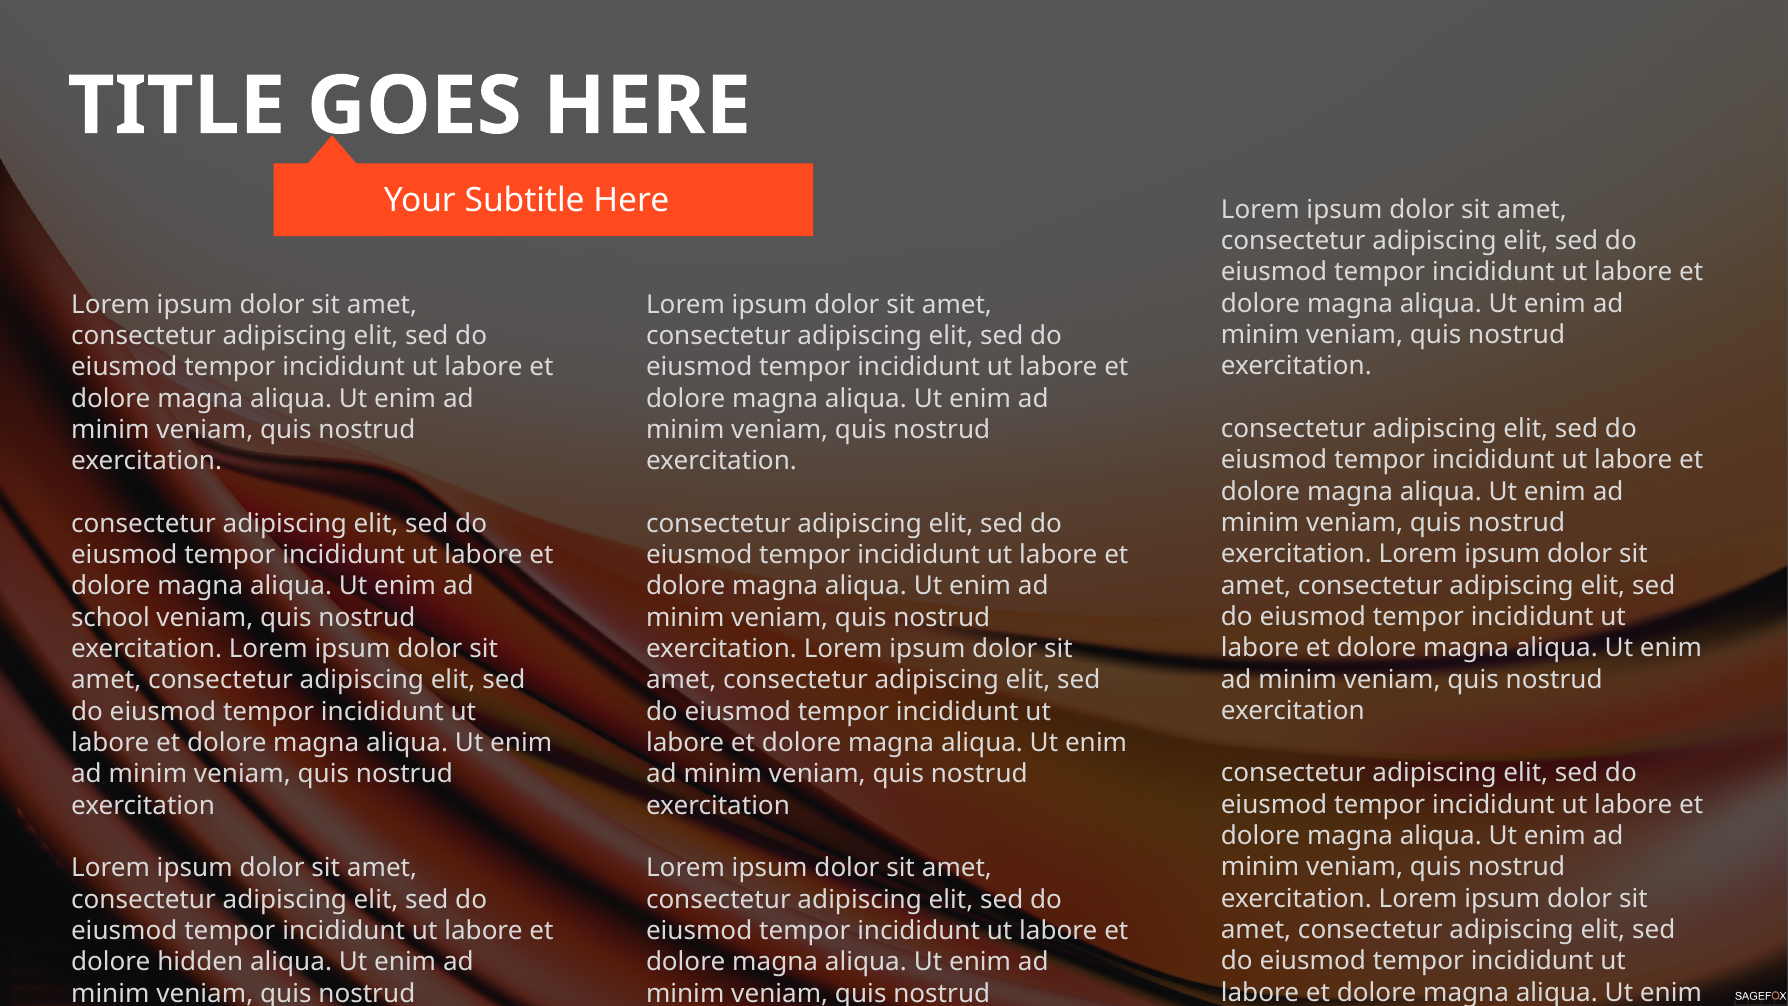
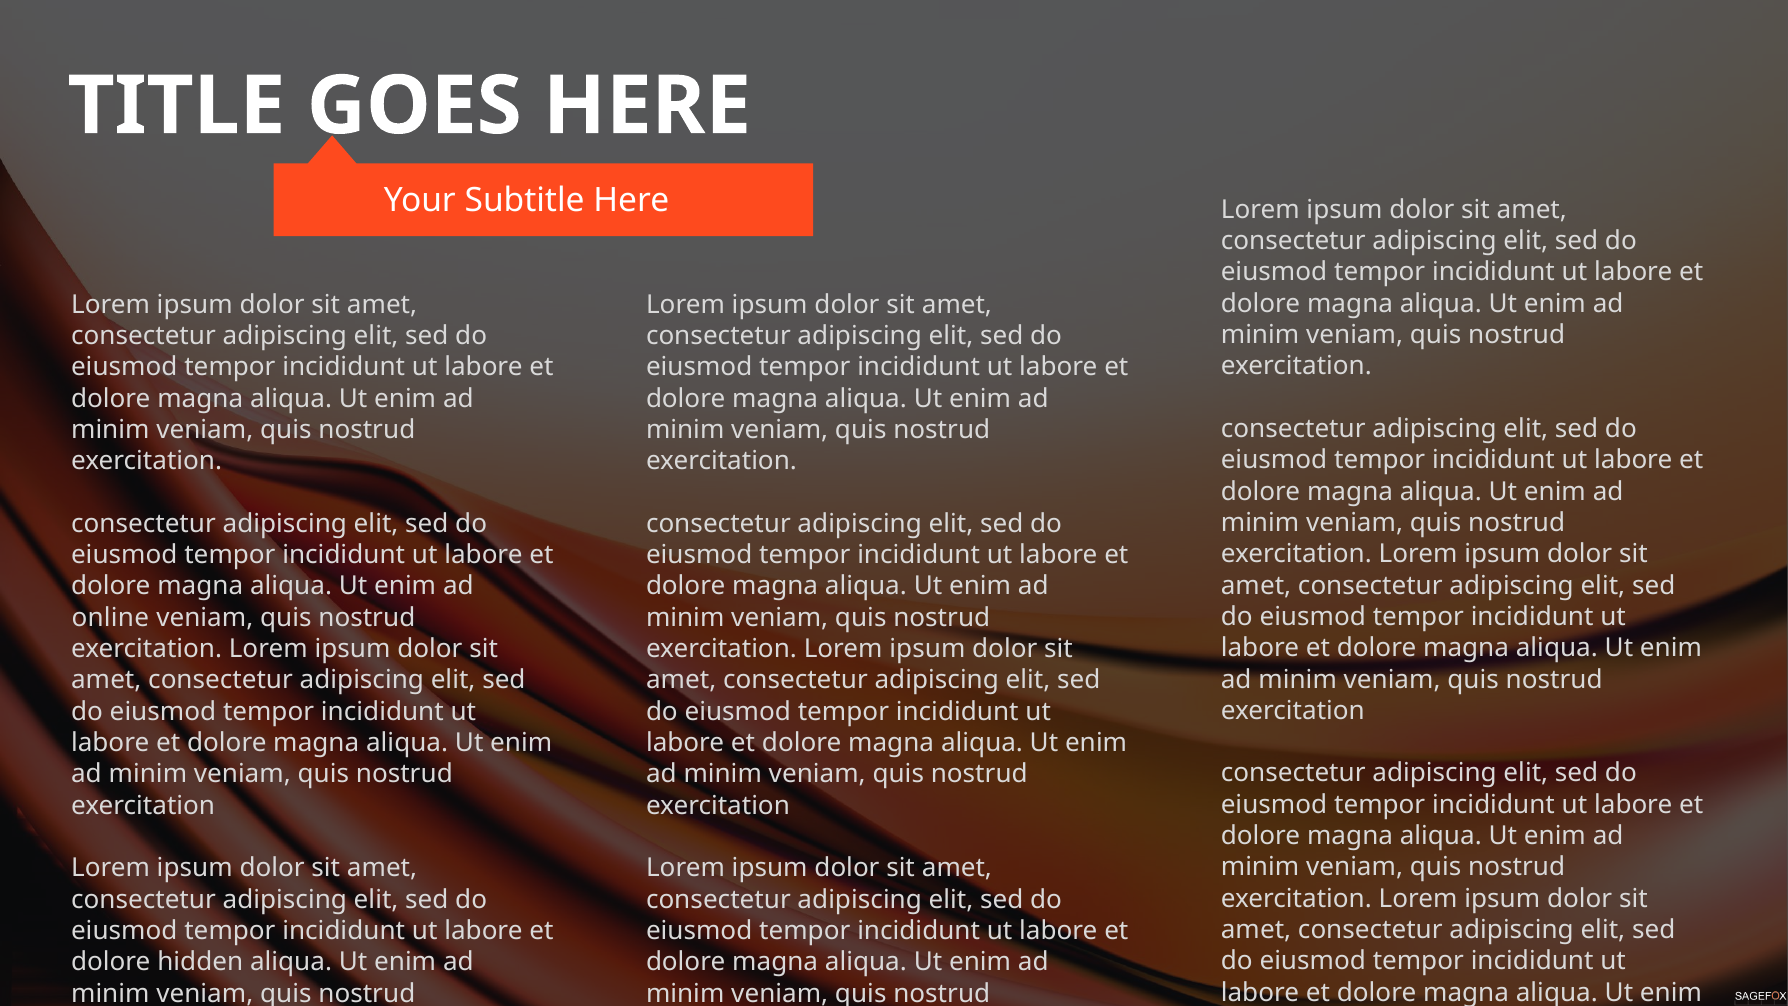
school: school -> online
